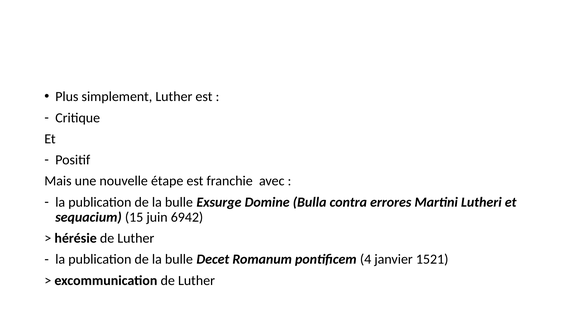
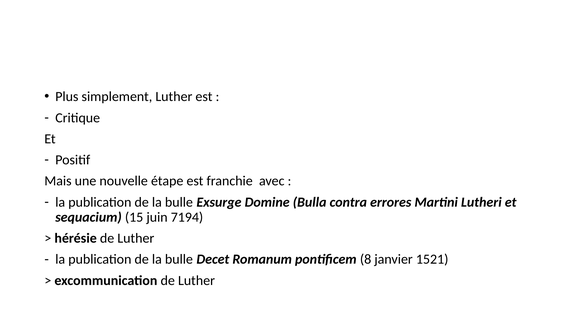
6942: 6942 -> 7194
4: 4 -> 8
